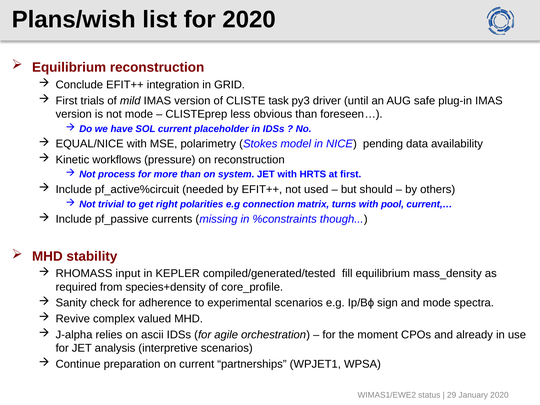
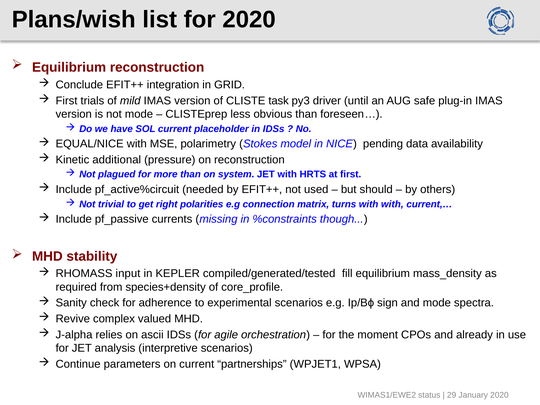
workflows: workflows -> additional
process: process -> plagued
with pool: pool -> with
preparation: preparation -> parameters
